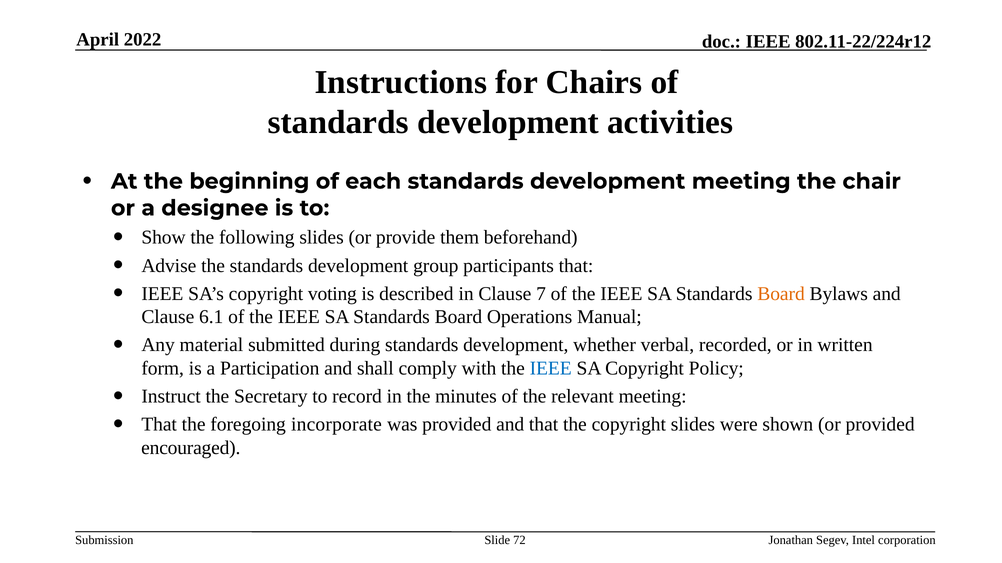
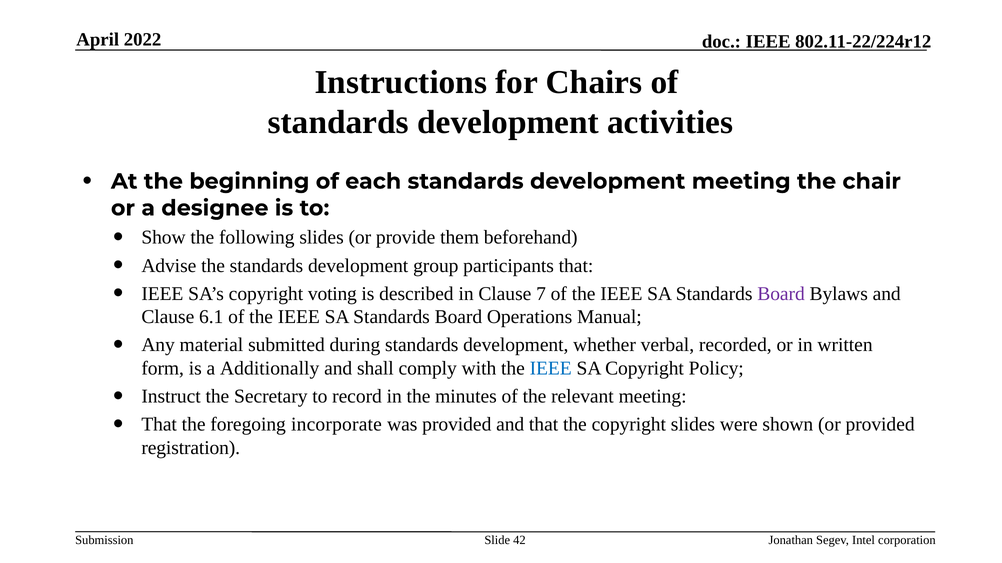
Board at (781, 294) colour: orange -> purple
Participation: Participation -> Additionally
encouraged: encouraged -> registration
72: 72 -> 42
